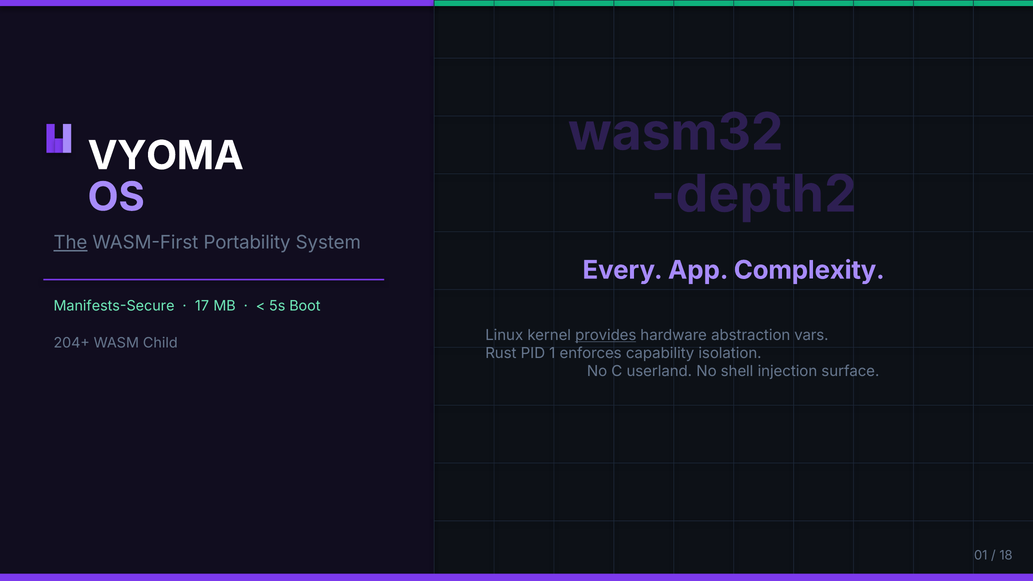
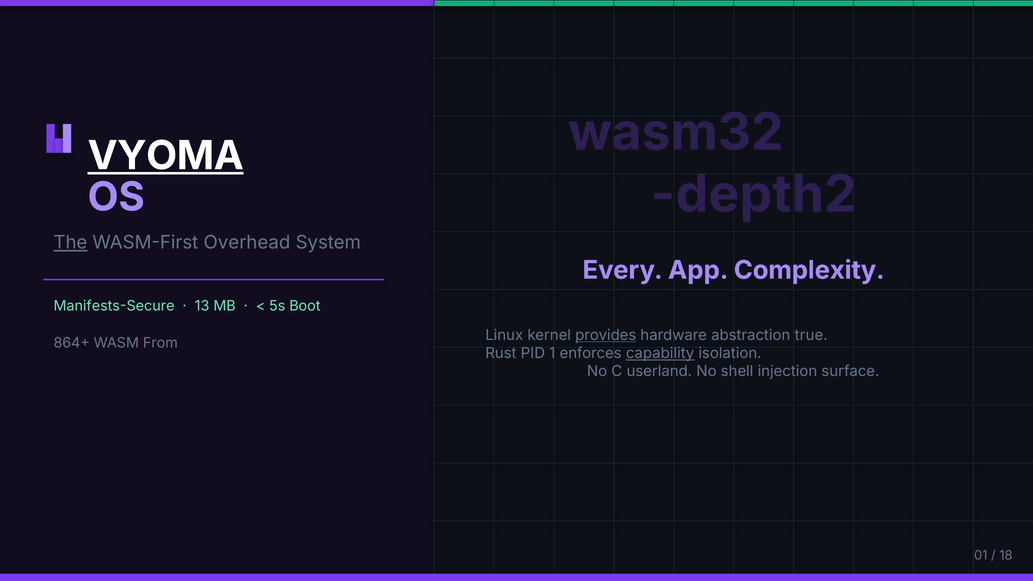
VYOMA underline: none -> present
Portability: Portability -> Overhead
17: 17 -> 13
vars: vars -> true
204+: 204+ -> 864+
Child: Child -> From
capability underline: none -> present
